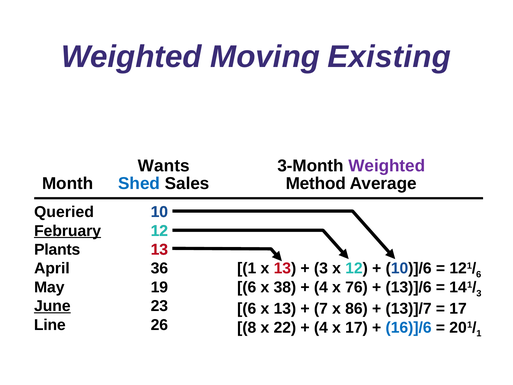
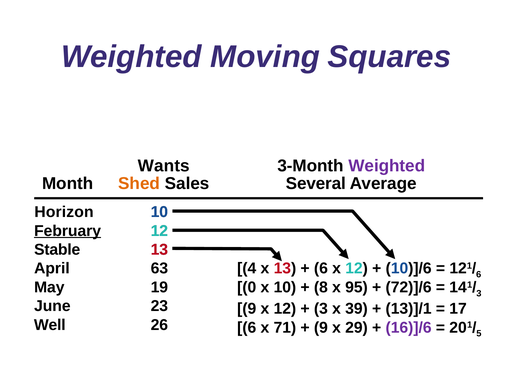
Existing: Existing -> Squares
Shed colour: blue -> orange
Method: Method -> Several
Queried: Queried -> Horizon
Plants: Plants -> Stable
36: 36 -> 63
1 at (247, 268): 1 -> 4
3 at (321, 268): 3 -> 6
6 at (247, 287): 6 -> 0
x 38: 38 -> 10
4 at (321, 287): 4 -> 8
76: 76 -> 95
13)]/6: 13)]/6 -> 72)]/6
June underline: present -> none
6 at (247, 309): 6 -> 9
13 at (285, 309): 13 -> 12
7 at (321, 309): 7 -> 3
86: 86 -> 39
13)]/7: 13)]/7 -> 13)]/1
Line: Line -> Well
8 at (247, 327): 8 -> 6
22: 22 -> 71
4 at (321, 327): 4 -> 9
x 17: 17 -> 29
16)]/6 colour: blue -> purple
1 at (479, 333): 1 -> 5
